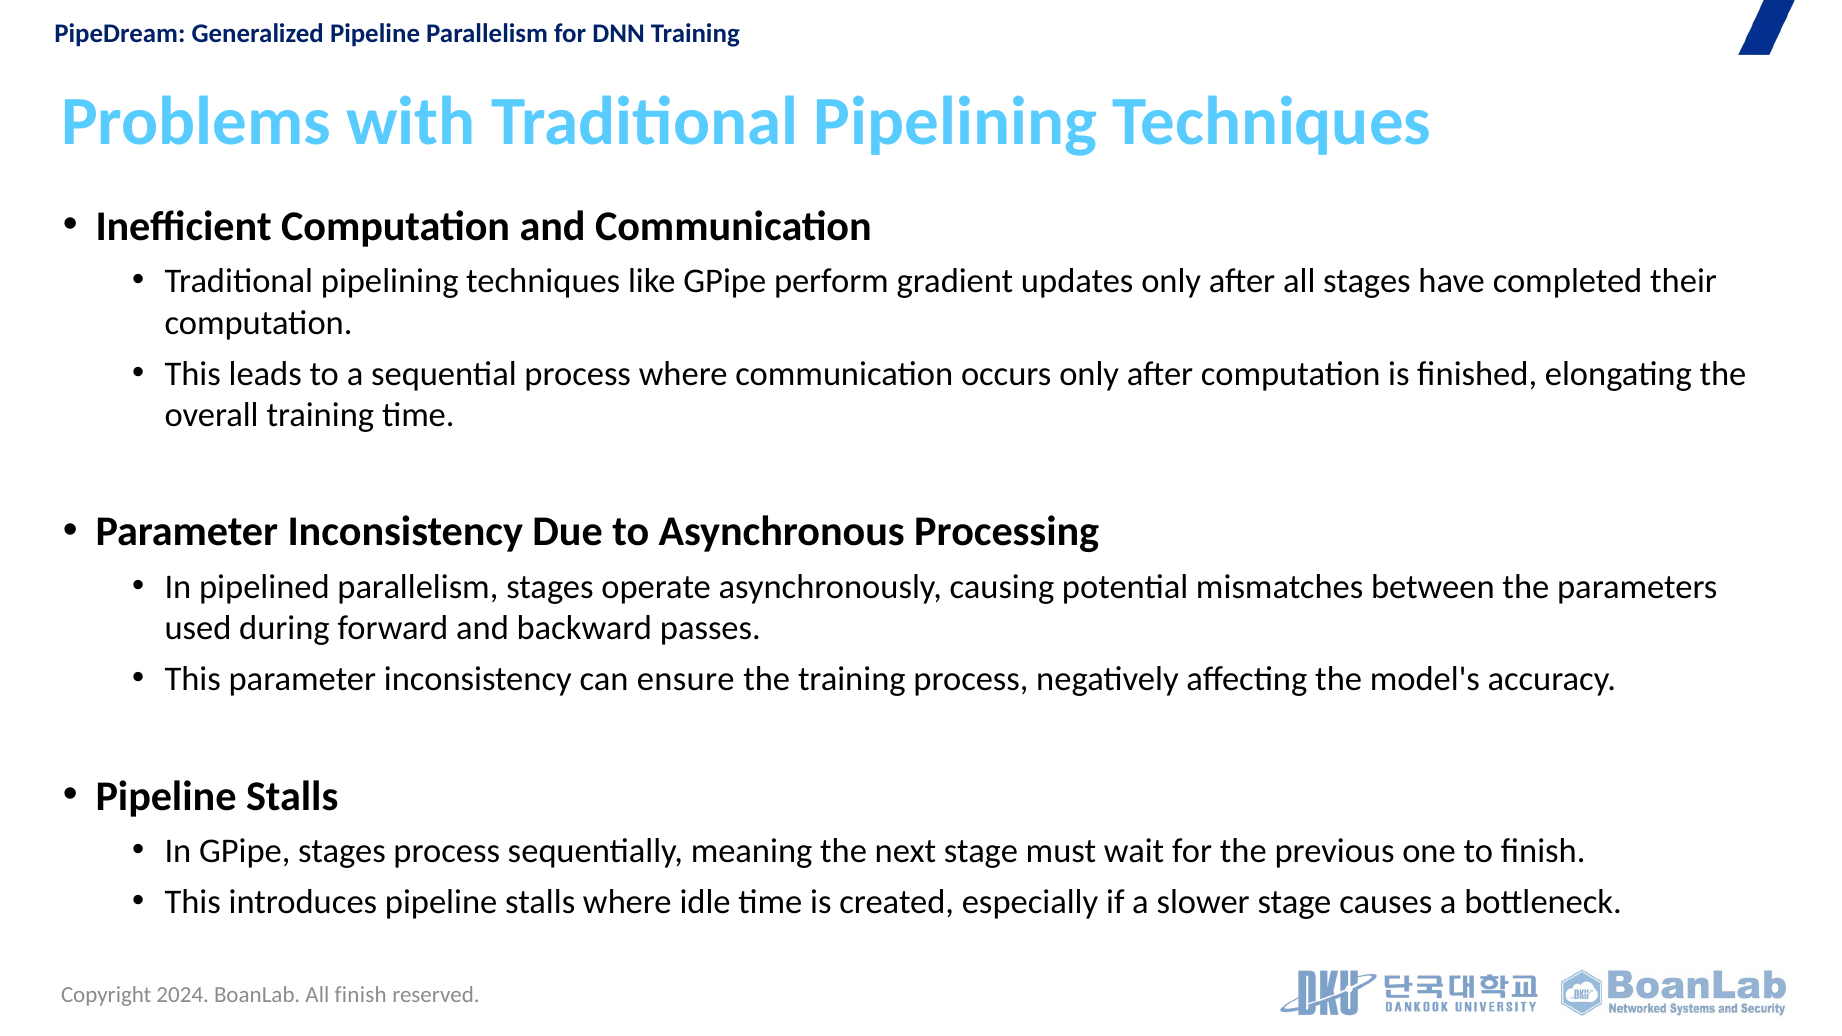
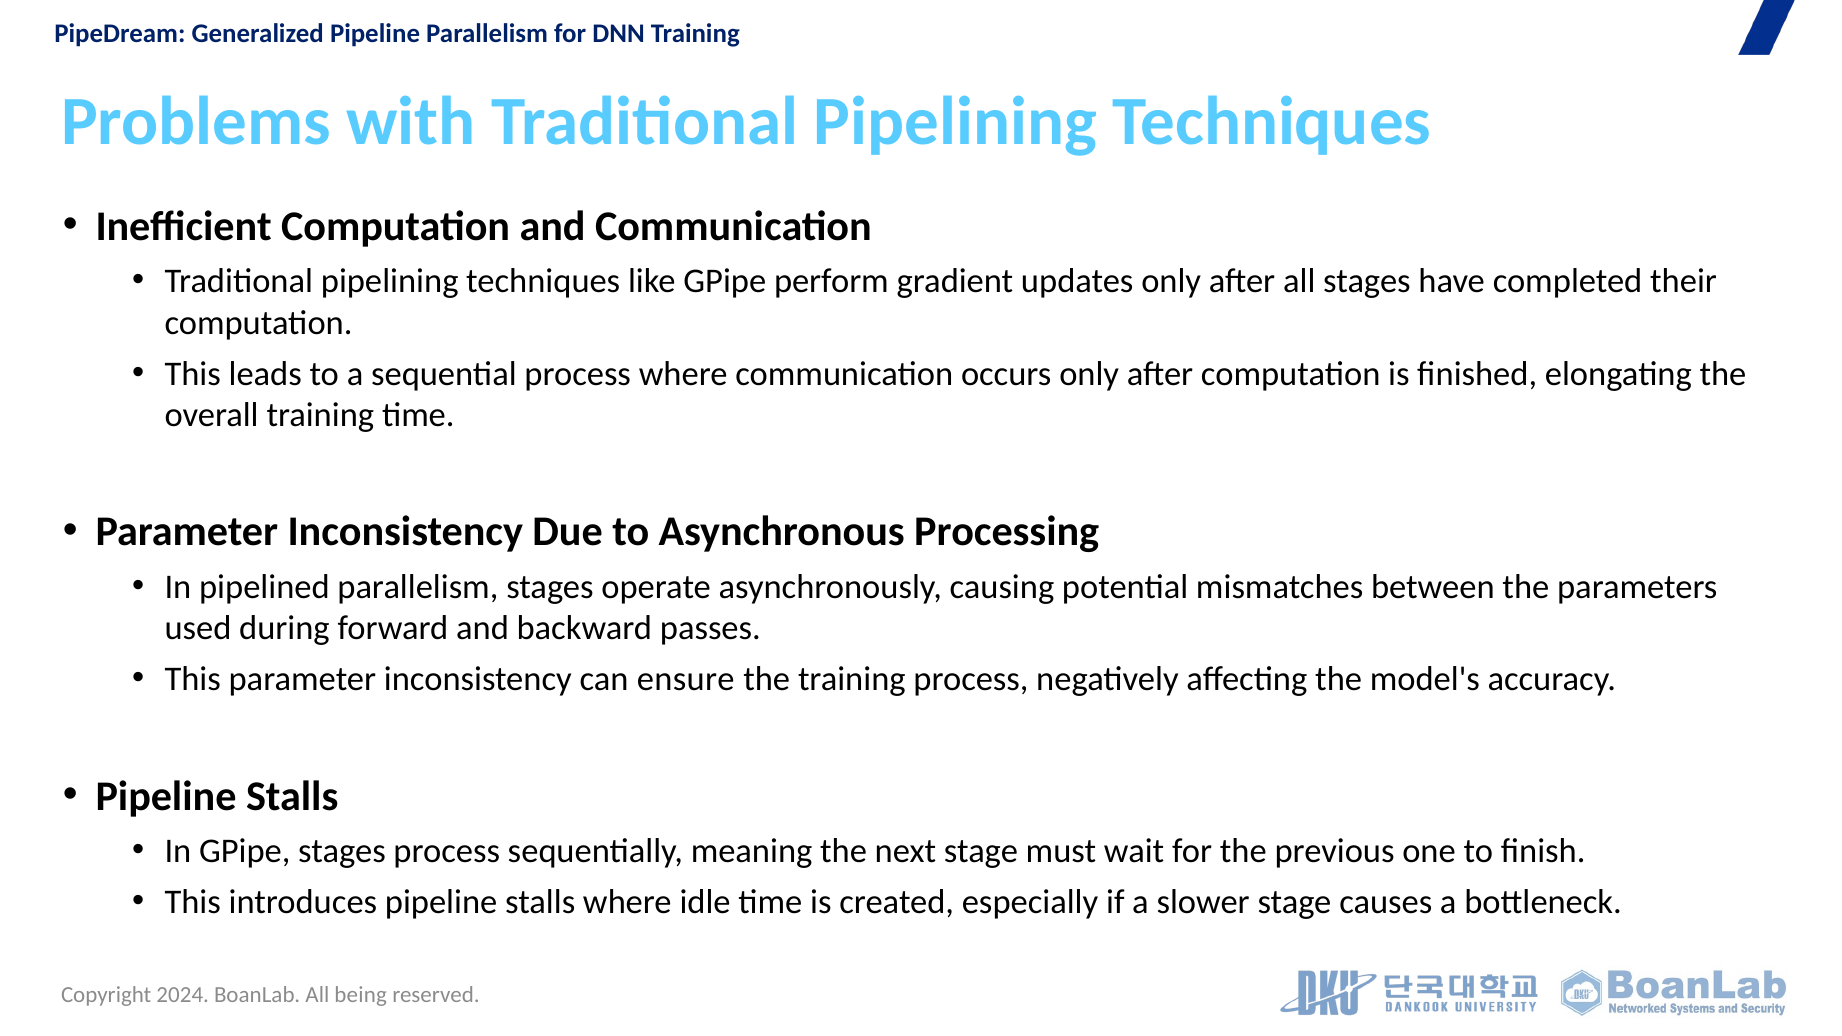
All finish: finish -> being
